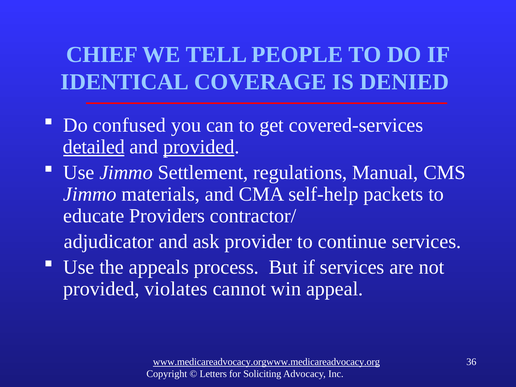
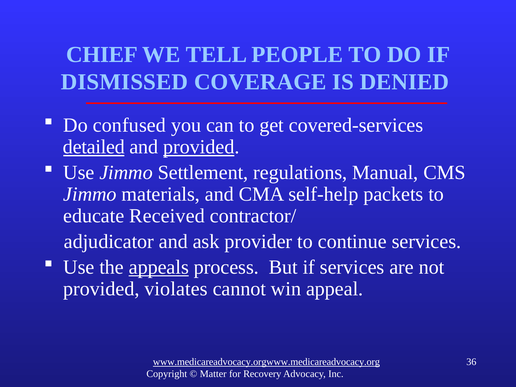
IDENTICAL: IDENTICAL -> DISMISSED
Providers: Providers -> Received
appeals underline: none -> present
Letters: Letters -> Matter
Soliciting: Soliciting -> Recovery
